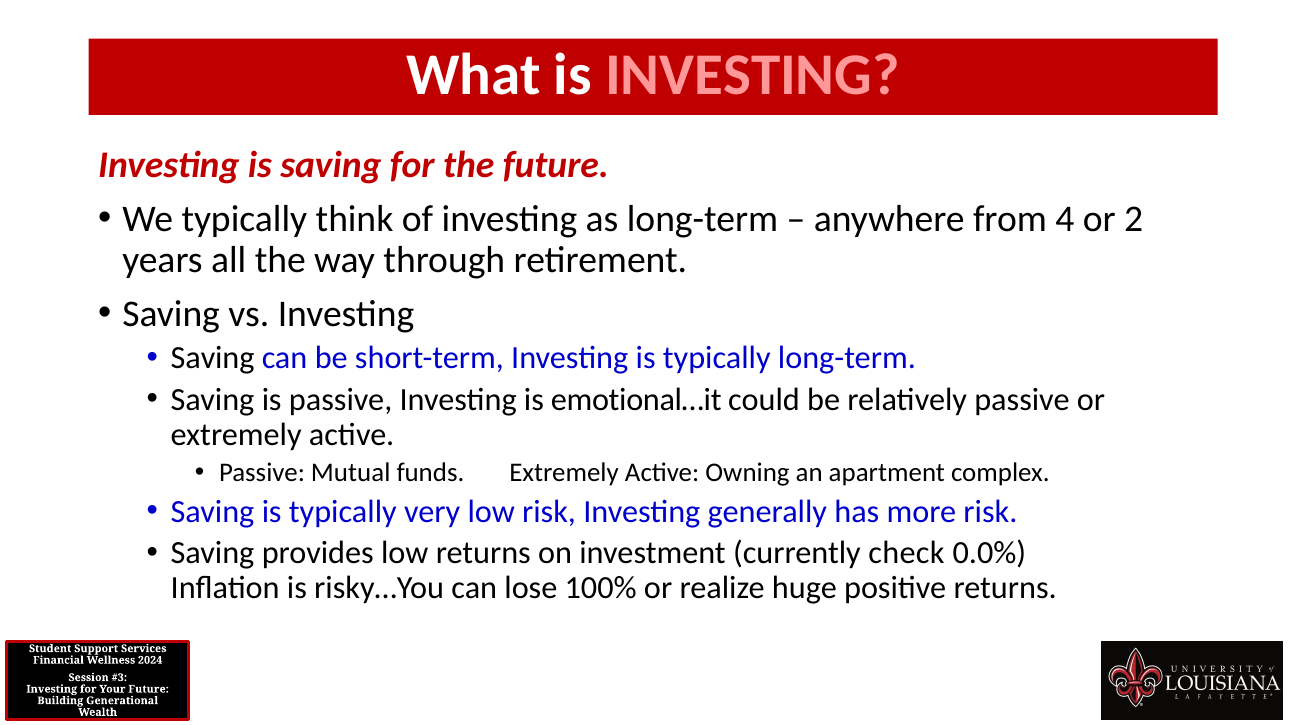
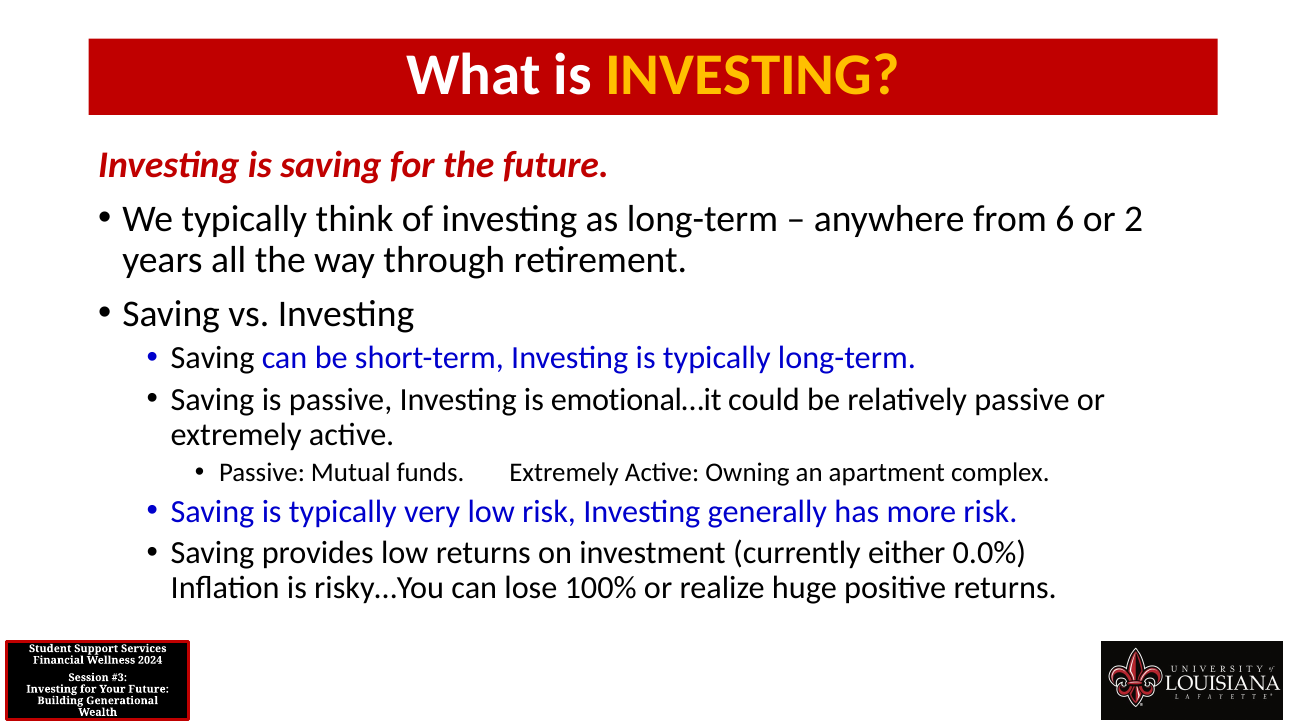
INVESTING at (752, 75) colour: pink -> yellow
4: 4 -> 6
check: check -> either
